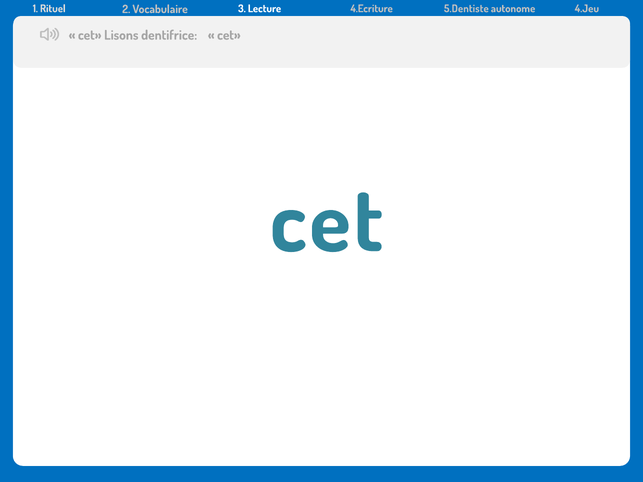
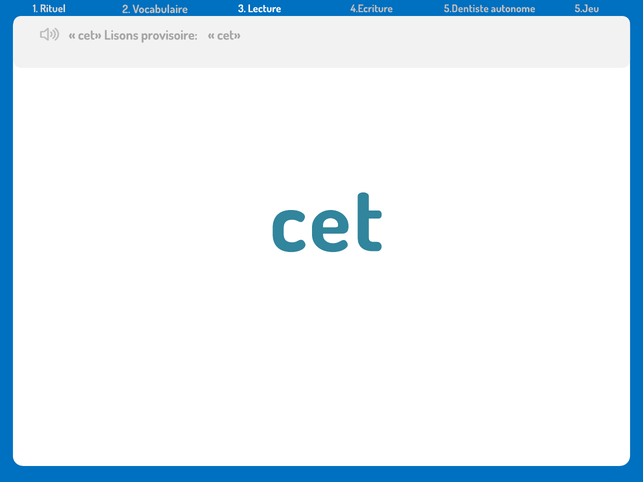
4.Jeu: 4.Jeu -> 5.Jeu
dentifrice: dentifrice -> provisoire
